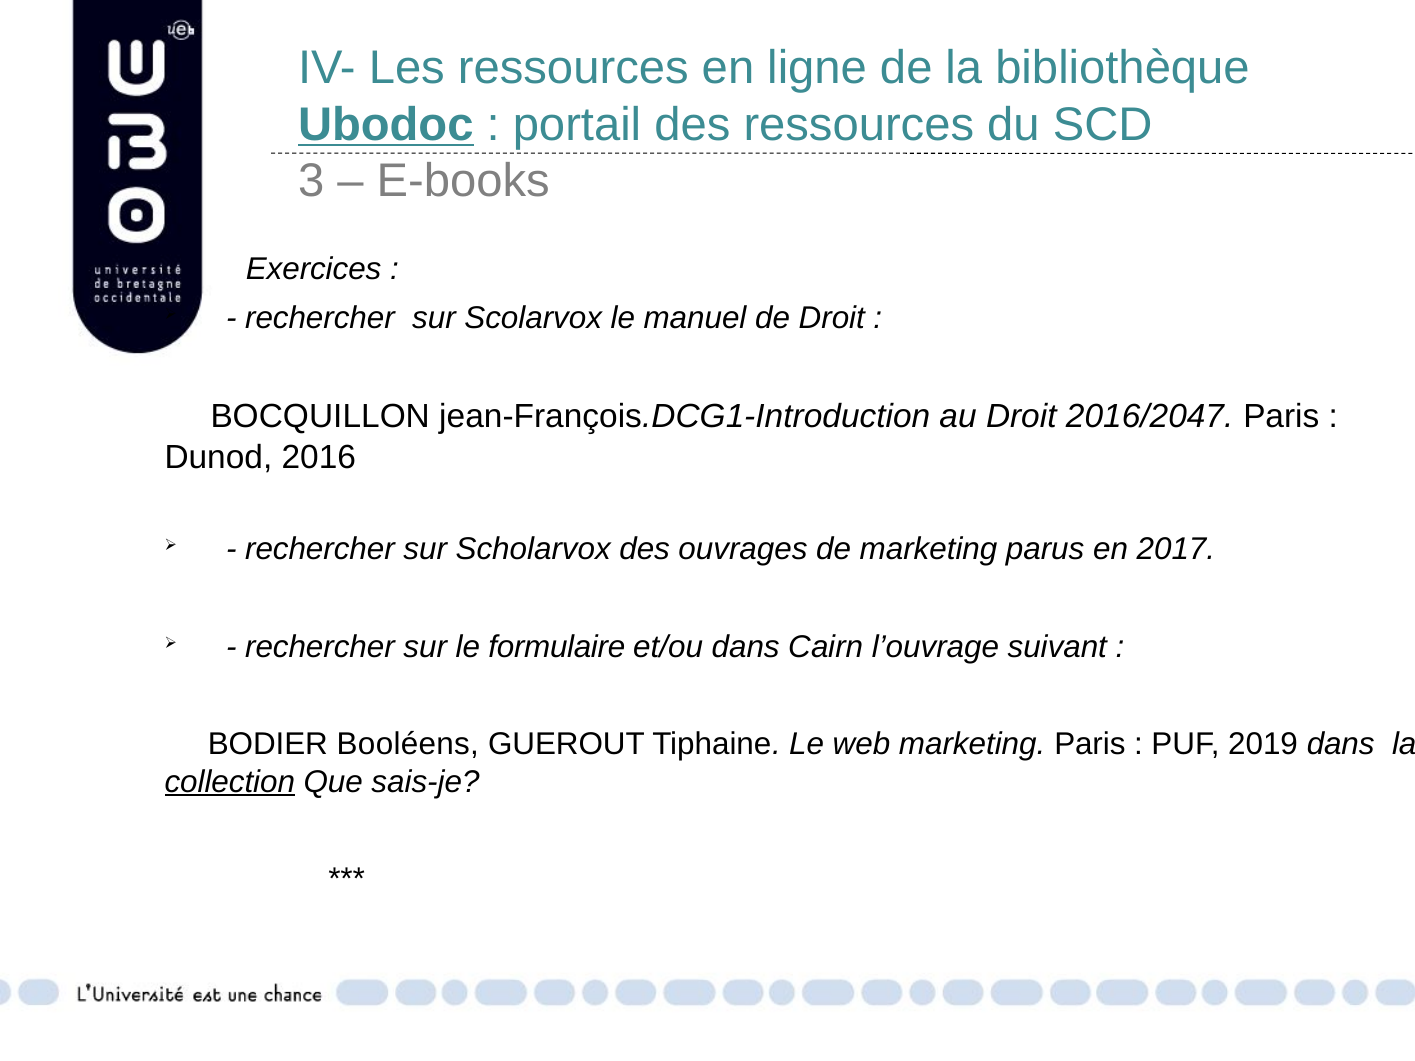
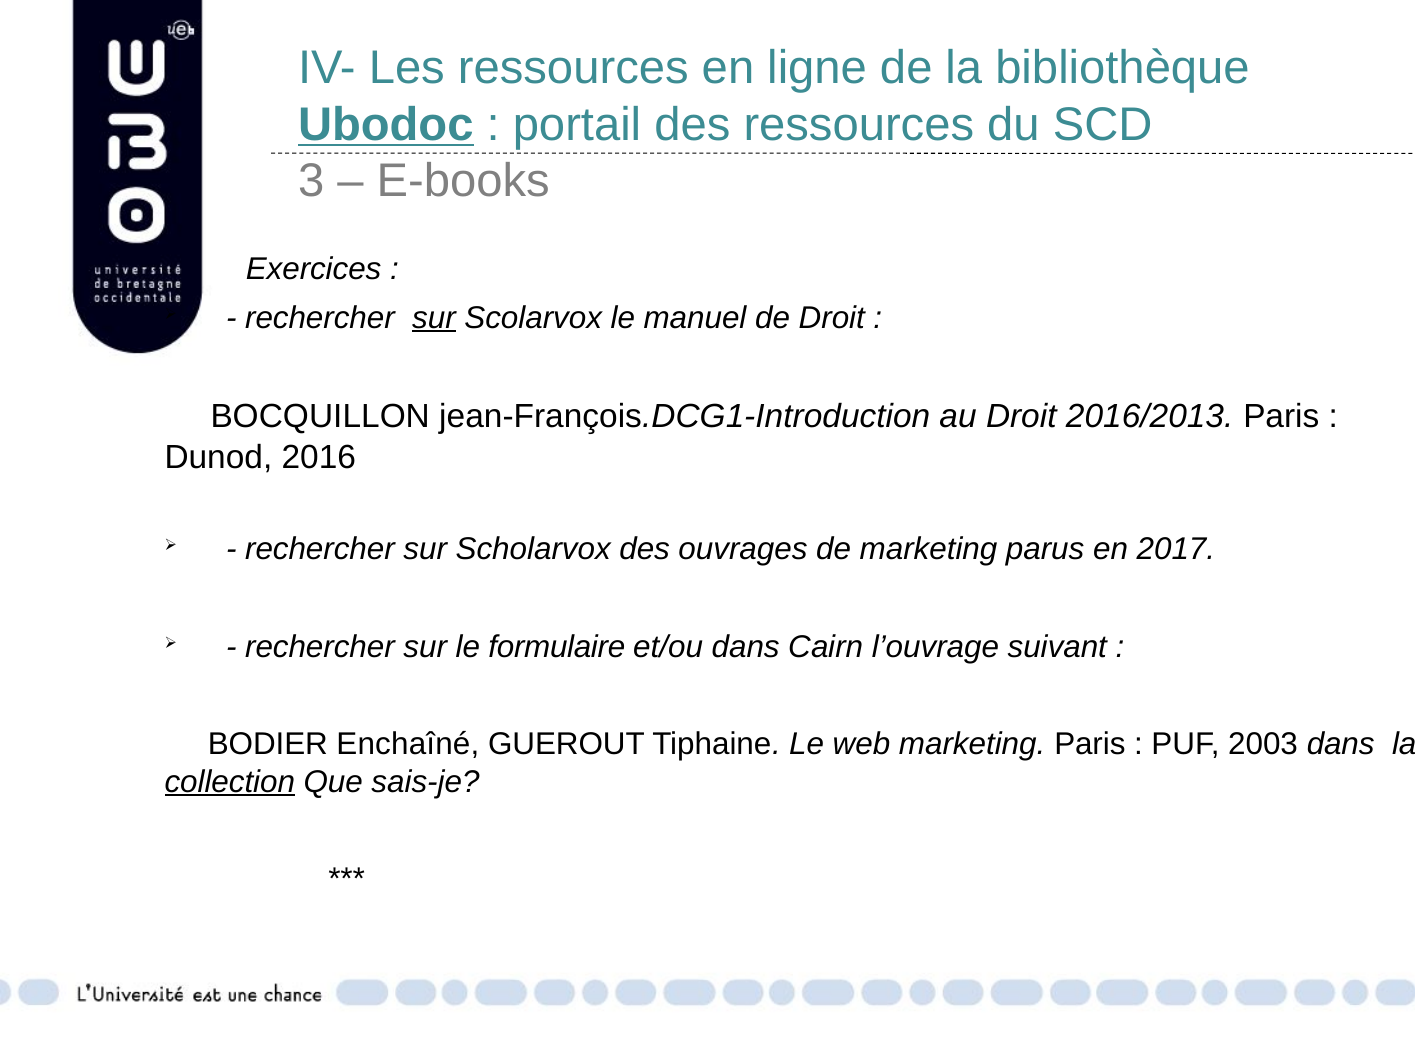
sur at (434, 318) underline: none -> present
2016/2047: 2016/2047 -> 2016/2013
Booléens: Booléens -> Enchaîné
2019: 2019 -> 2003
